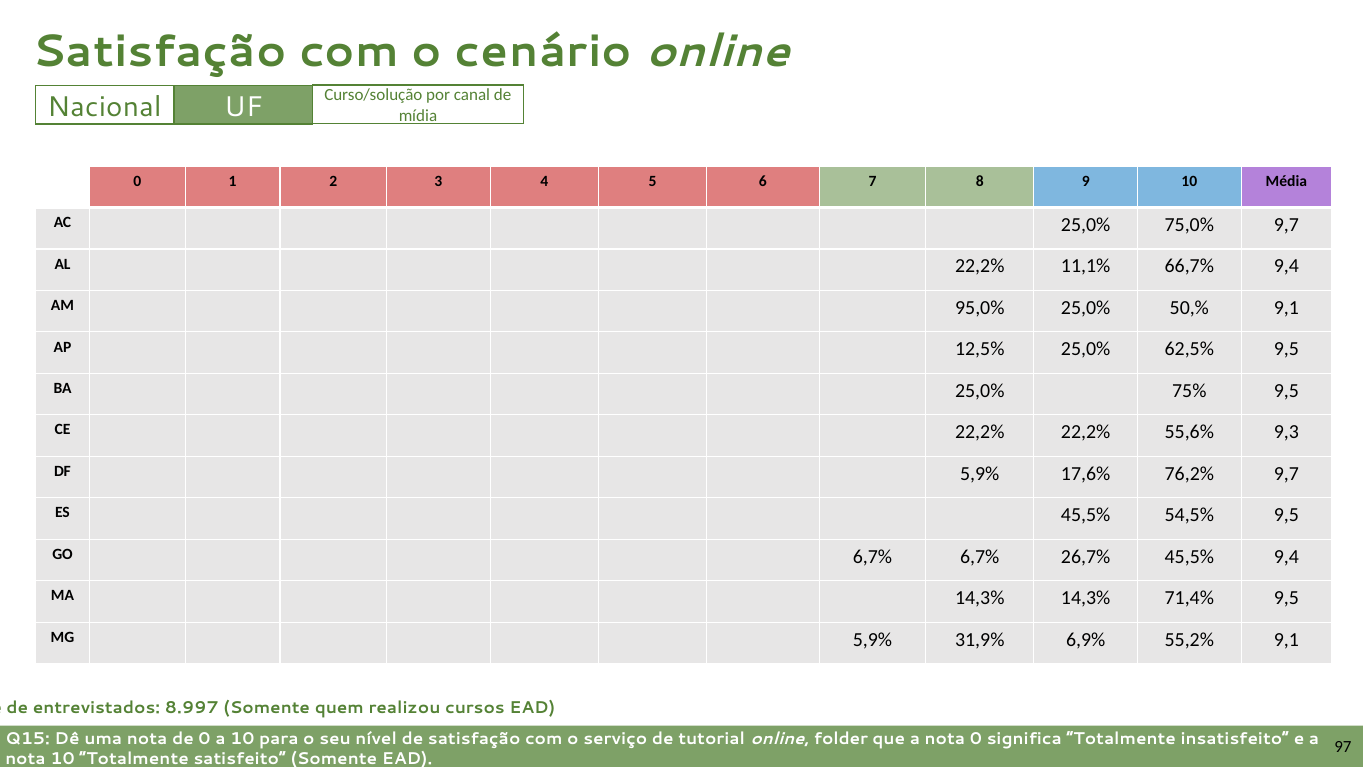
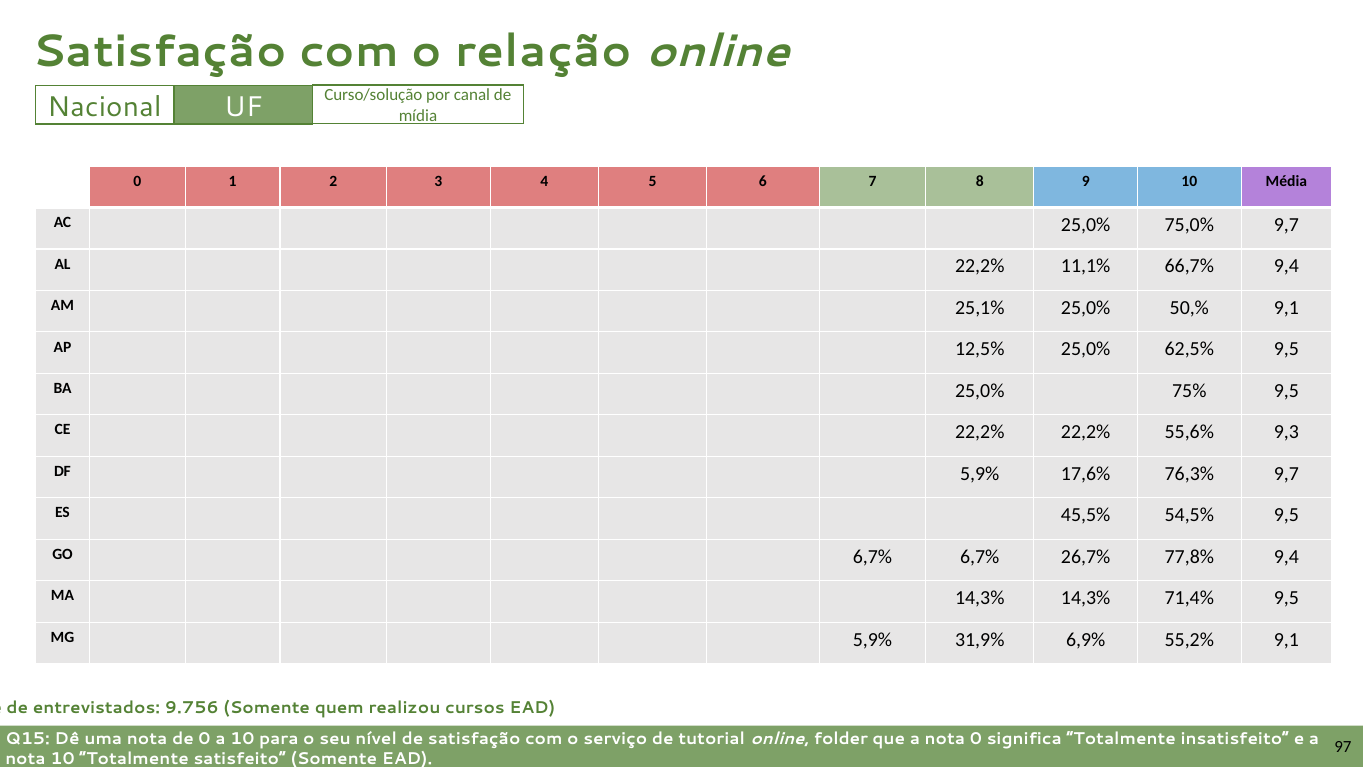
cenário: cenário -> relação
95,0%: 95,0% -> 25,1%
76,2%: 76,2% -> 76,3%
26,7% 45,5%: 45,5% -> 77,8%
8.997: 8.997 -> 9.756
